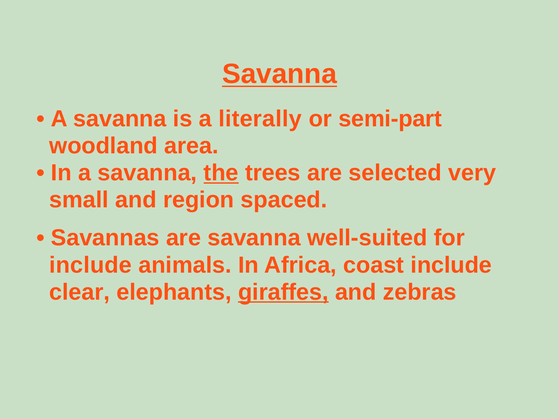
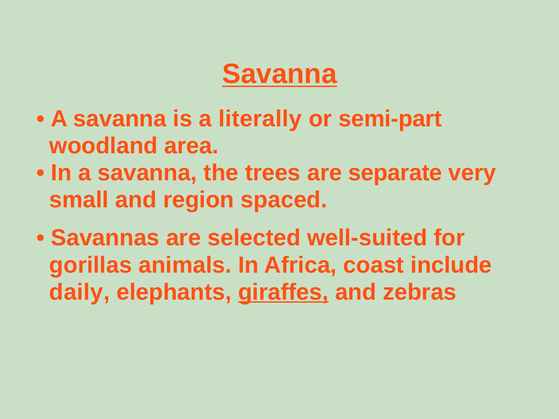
the underline: present -> none
selected: selected -> separate
are savanna: savanna -> selected
include at (91, 265): include -> gorillas
clear: clear -> daily
